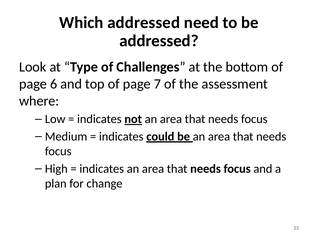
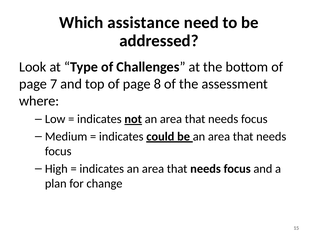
Which addressed: addressed -> assistance
6: 6 -> 7
7: 7 -> 8
